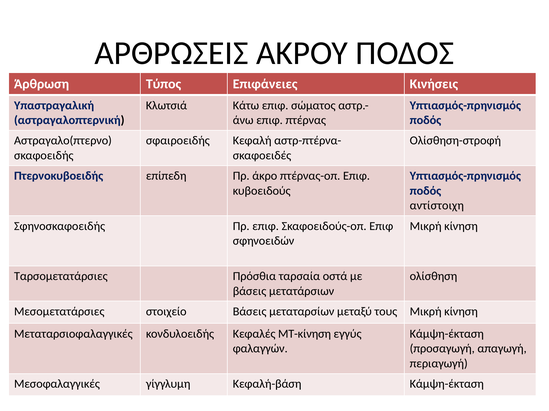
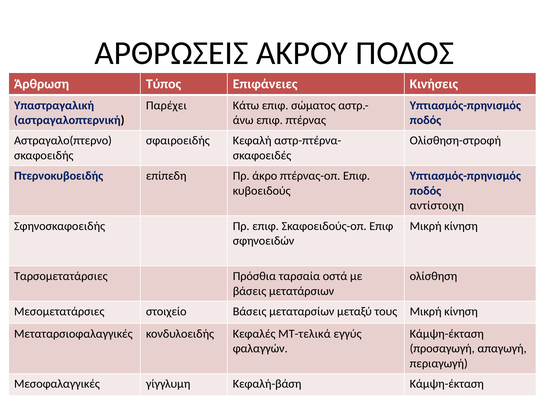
Κλωτσιά: Κλωτσιά -> Παρέχει
ΜΤ-κίνηση: ΜΤ-κίνηση -> ΜΤ-τελικά
